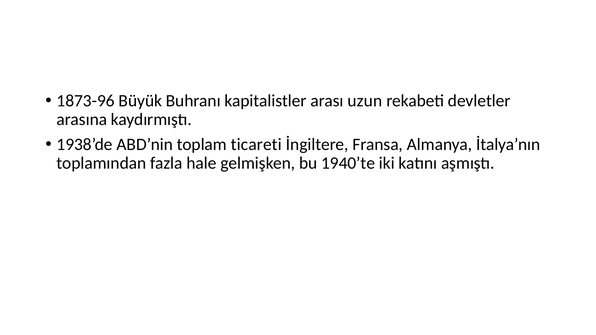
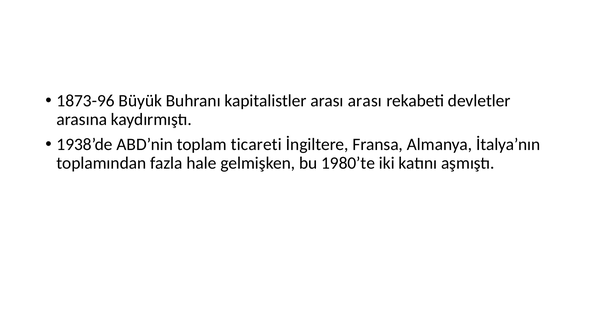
arası uzun: uzun -> arası
1940’te: 1940’te -> 1980’te
